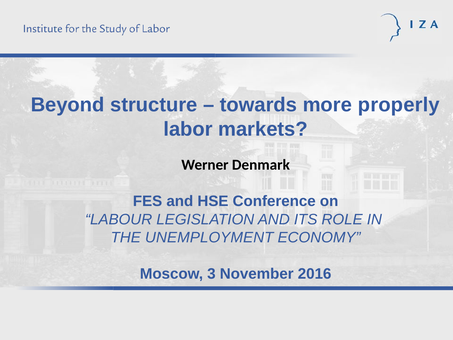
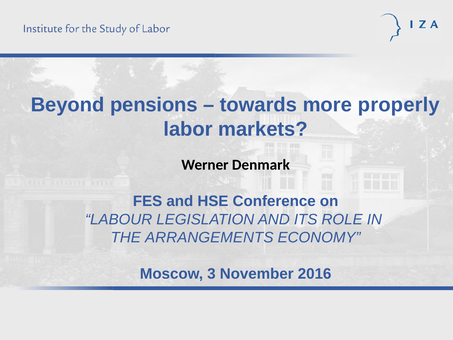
structure: structure -> pensions
UNEMPLOYMENT: UNEMPLOYMENT -> ARRANGEMENTS
